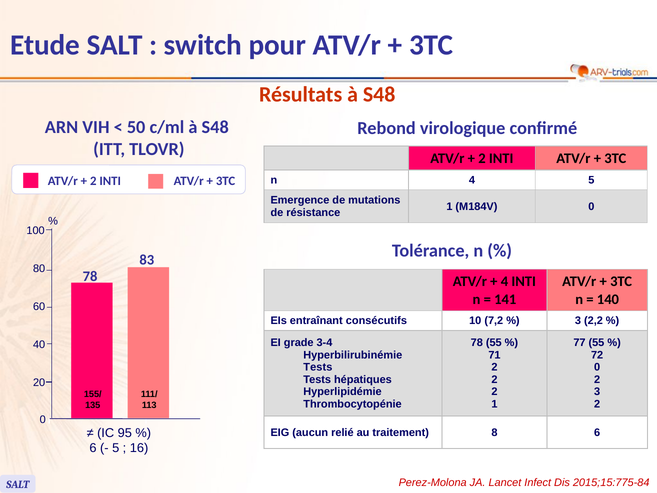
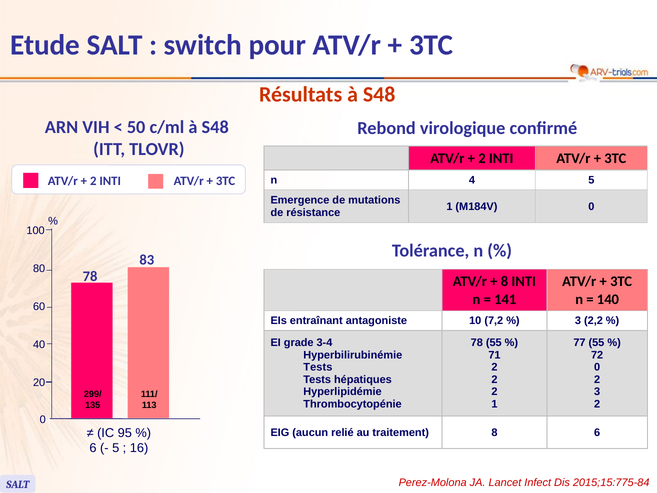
4 at (504, 281): 4 -> 8
consécutifs: consécutifs -> antagoniste
155/: 155/ -> 299/
